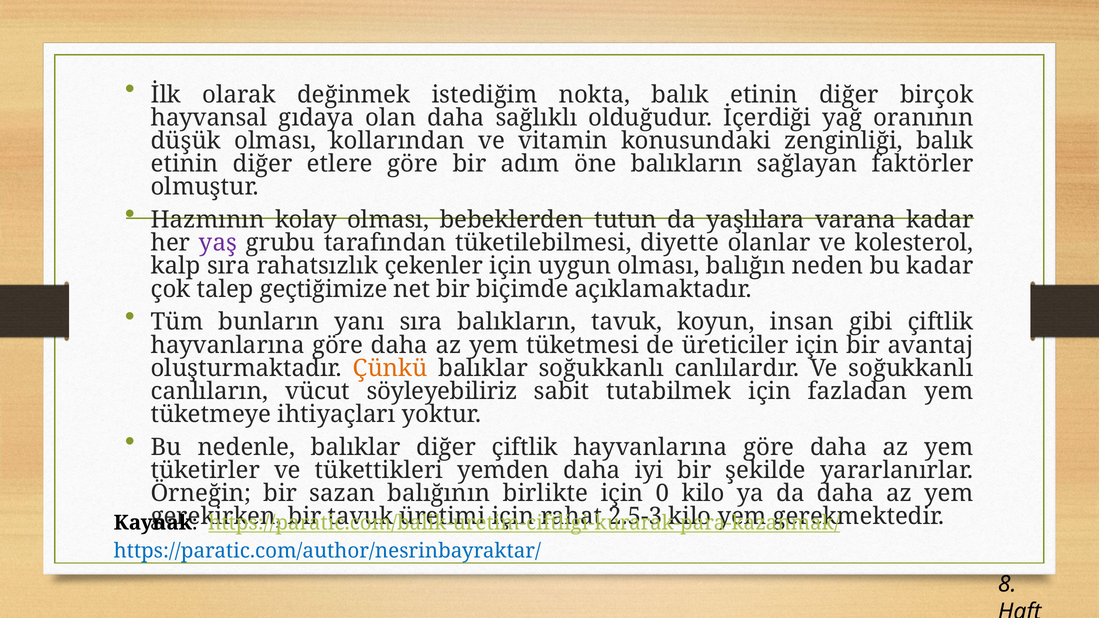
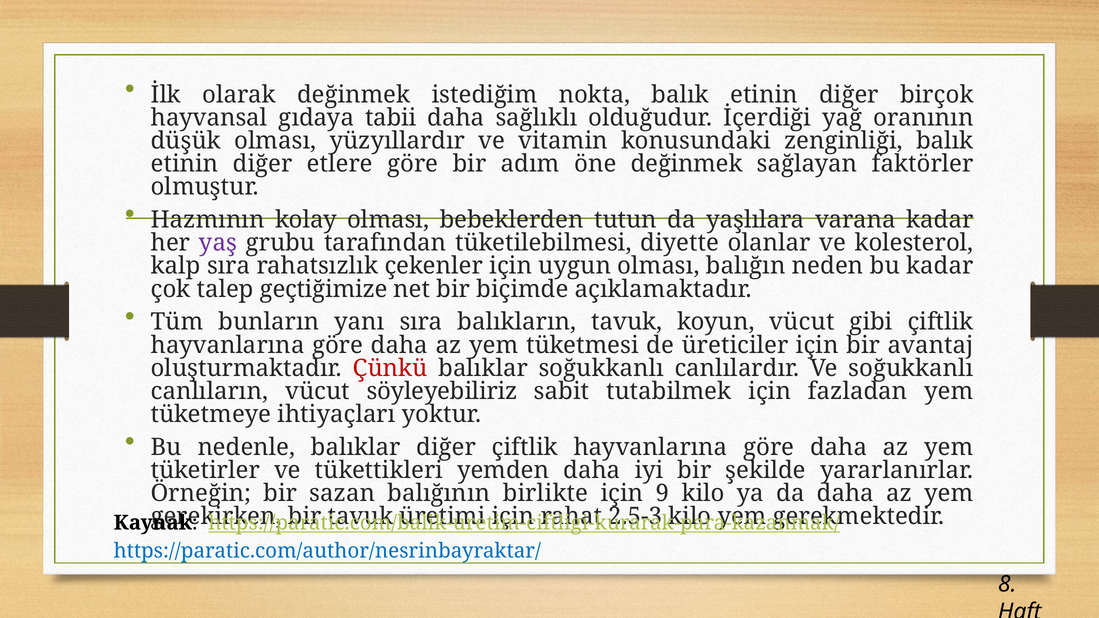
olan: olan -> tabii
kollarından: kollarından -> yüzyıllardır
öne balıkların: balıkların -> değinmek
koyun insan: insan -> vücut
Çünkü colour: orange -> red
0: 0 -> 9
